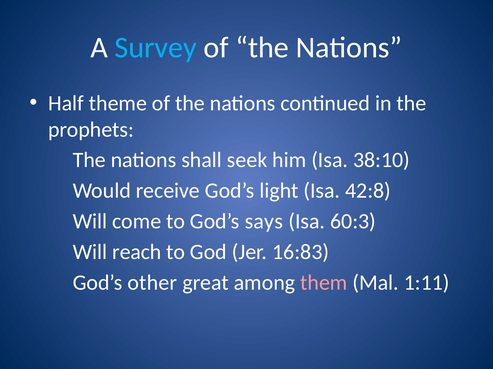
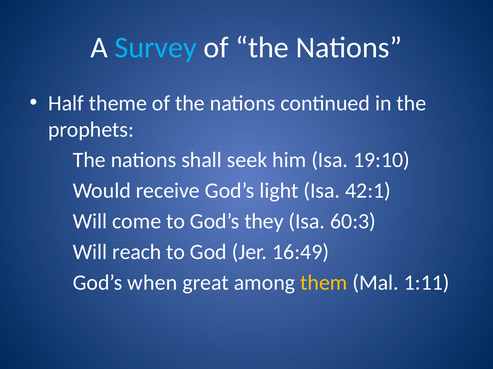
38:10: 38:10 -> 19:10
42:8: 42:8 -> 42:1
says: says -> they
16:83: 16:83 -> 16:49
other: other -> when
them colour: pink -> yellow
